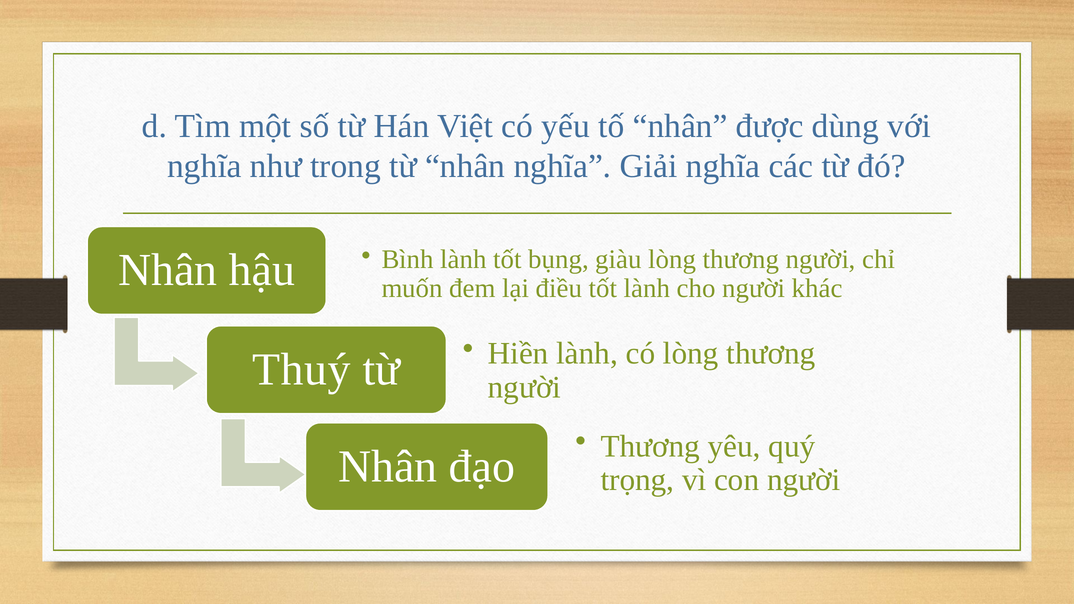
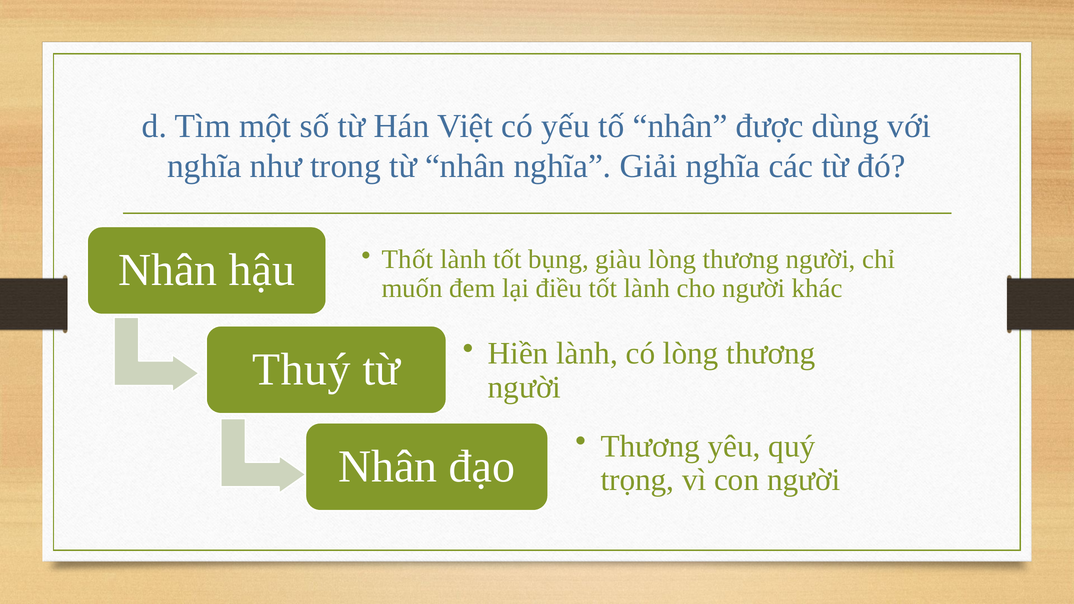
Bình: Bình -> Thốt
